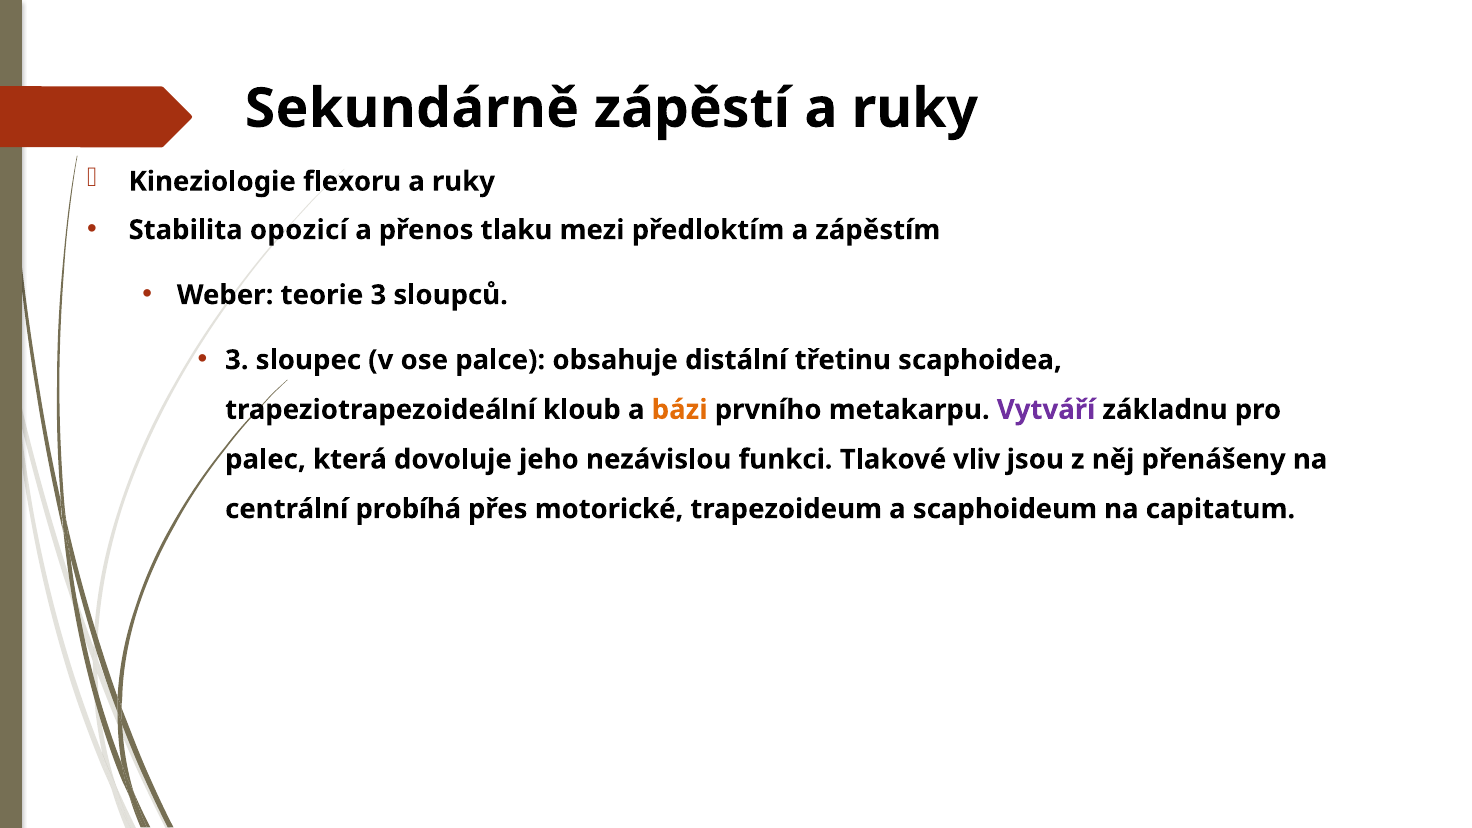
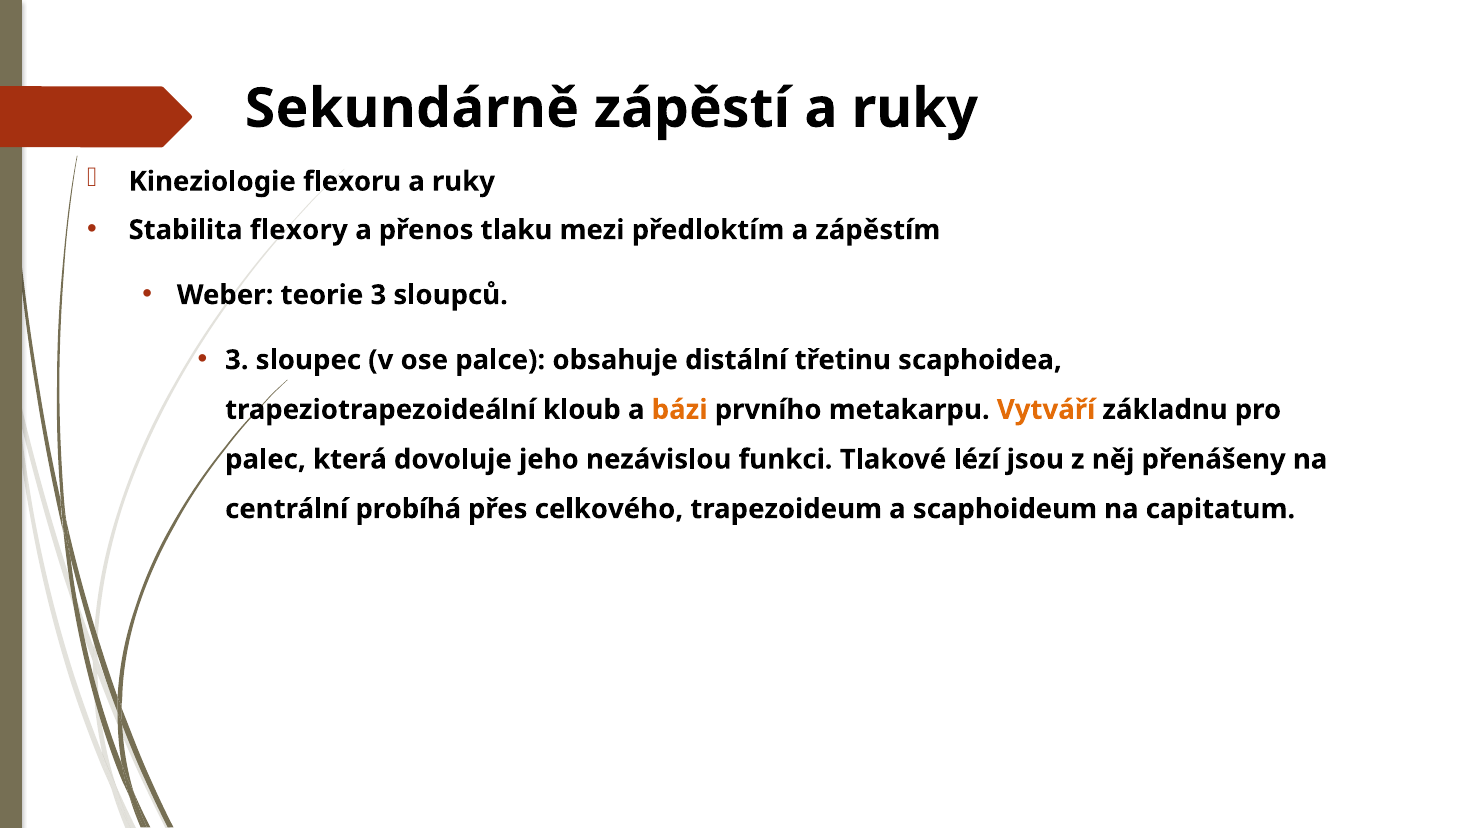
opozicí: opozicí -> flexory
Vytváří colour: purple -> orange
vliv: vliv -> lézí
motorické: motorické -> celkového
